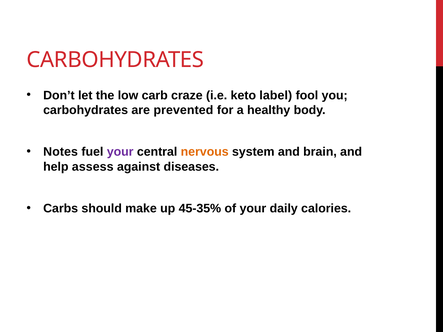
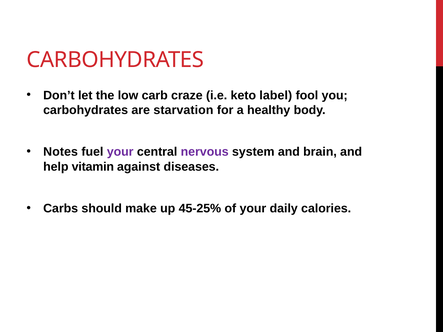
prevented: prevented -> starvation
nervous colour: orange -> purple
assess: assess -> vitamin
45-35%: 45-35% -> 45-25%
